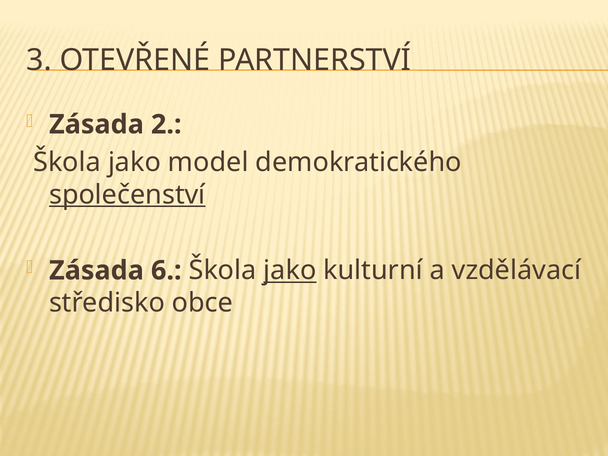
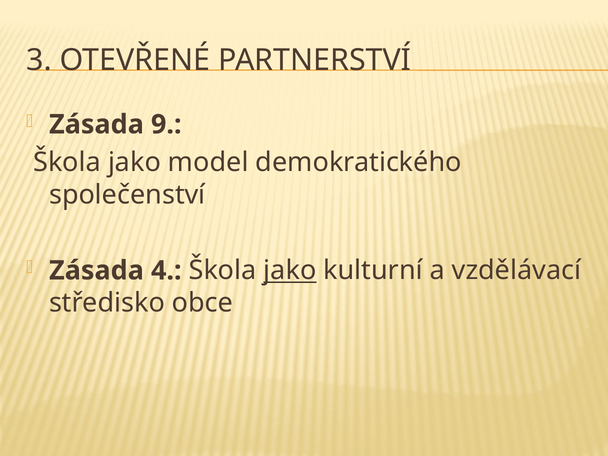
2: 2 -> 9
společenství underline: present -> none
6: 6 -> 4
